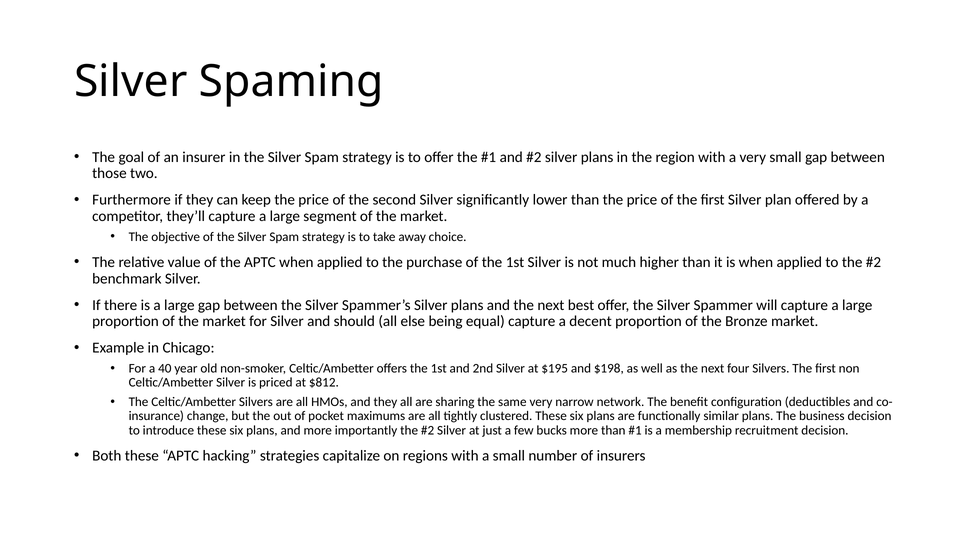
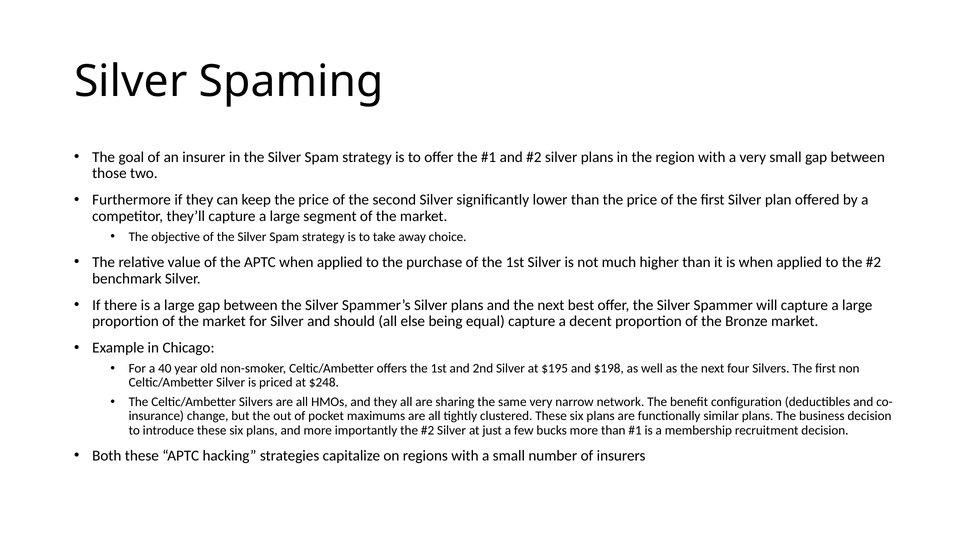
$812: $812 -> $248
